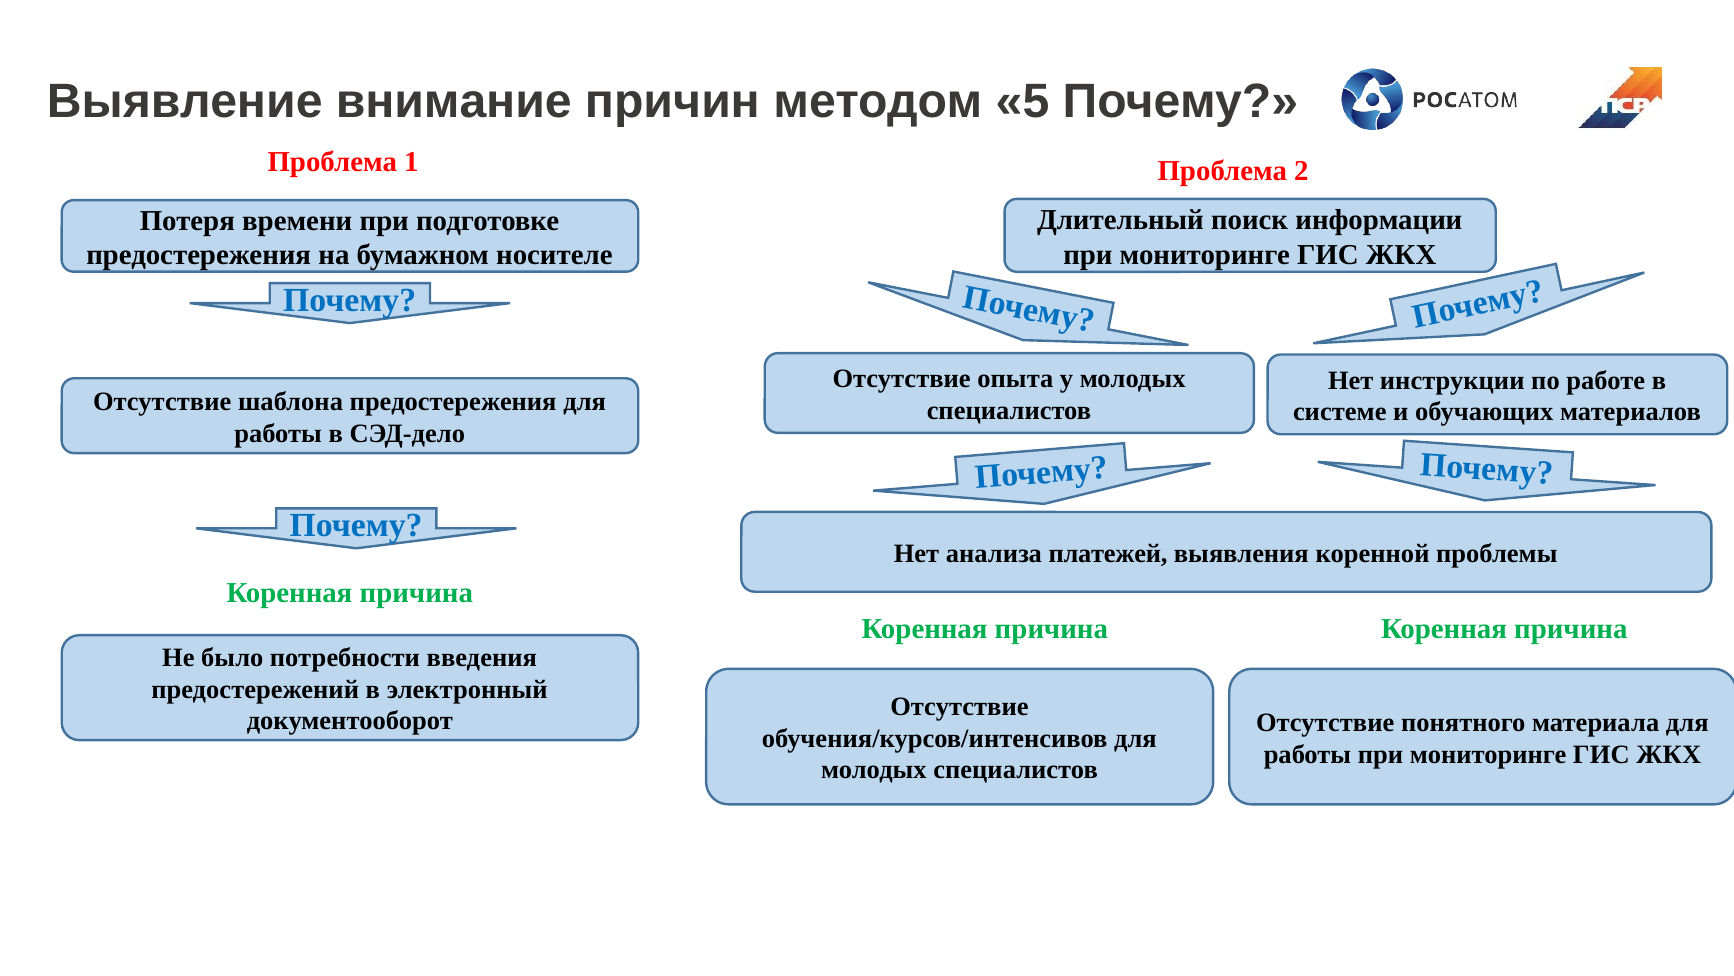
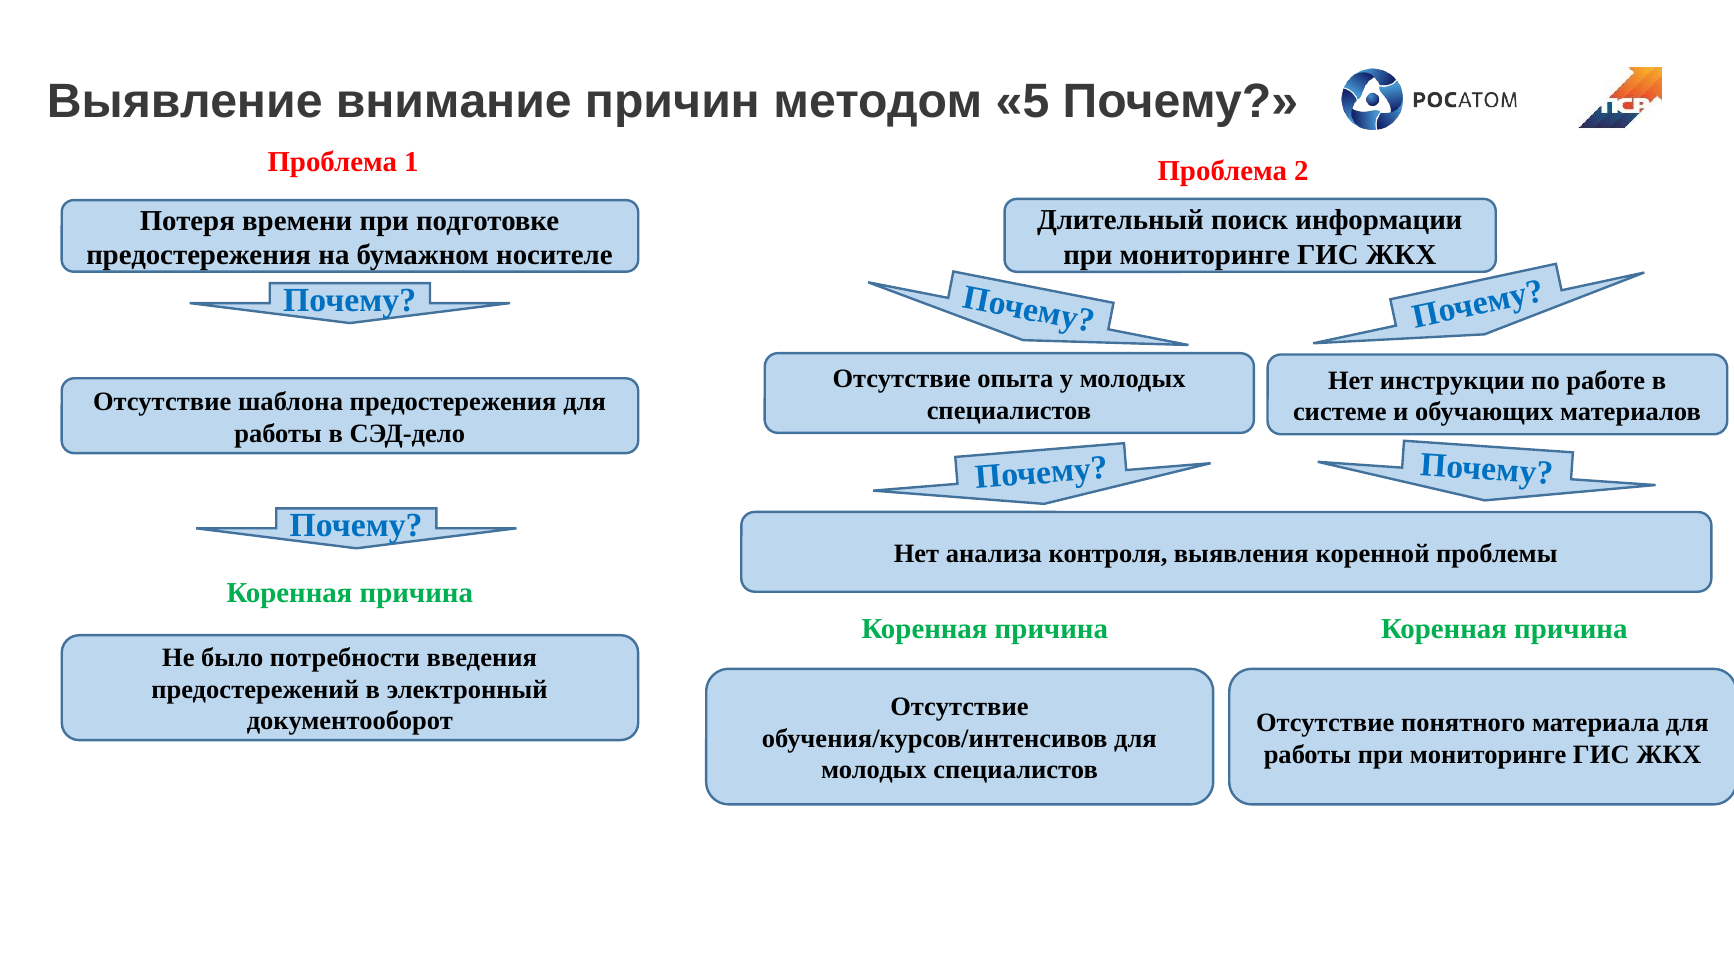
платежей: платежей -> контроля
